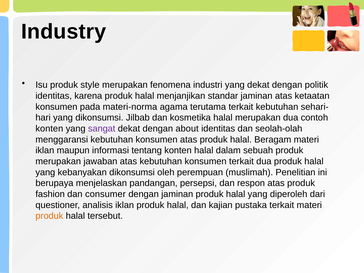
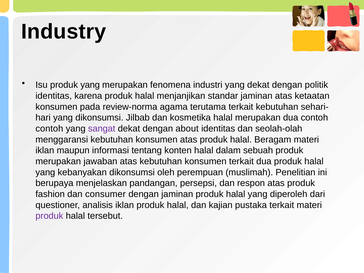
produk style: style -> yang
materi-norma: materi-norma -> review-norma
konten at (49, 129): konten -> contoh
produk at (49, 216) colour: orange -> purple
